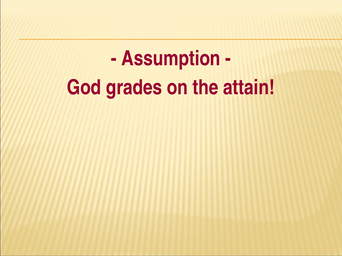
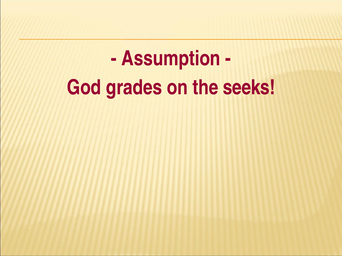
attain: attain -> seeks
